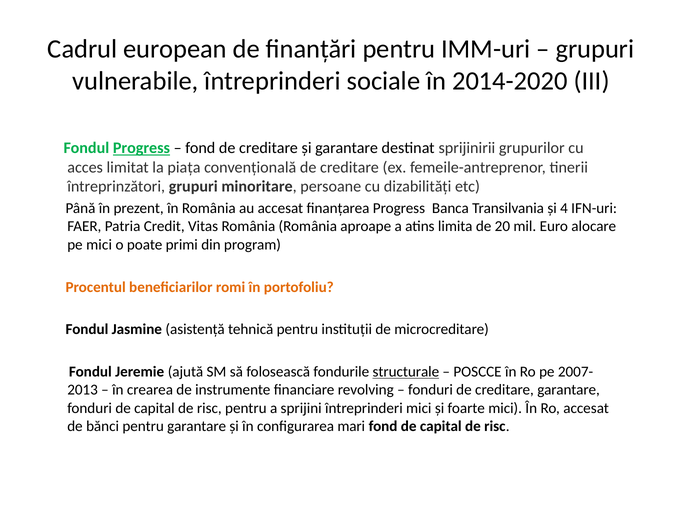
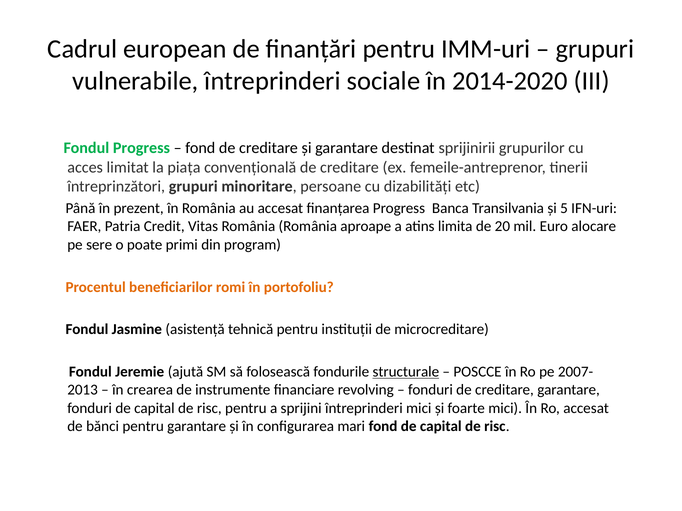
Progress at (141, 148) underline: present -> none
4: 4 -> 5
pe mici: mici -> sere
